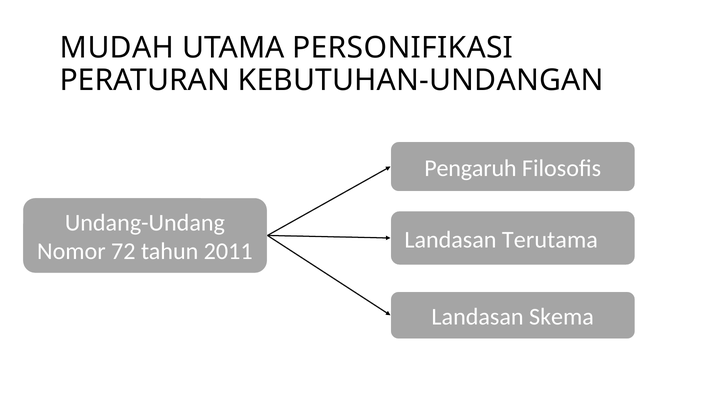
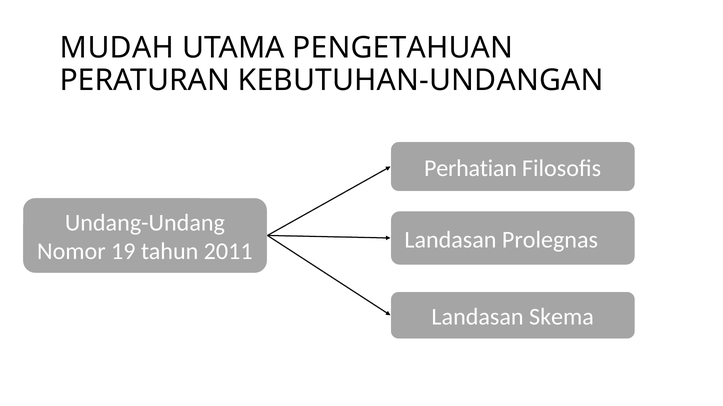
PERSONIFIKASI: PERSONIFIKASI -> PENGETAHUAN
Pengaruh: Pengaruh -> Perhatian
Terutama: Terutama -> Prolegnas
72: 72 -> 19
